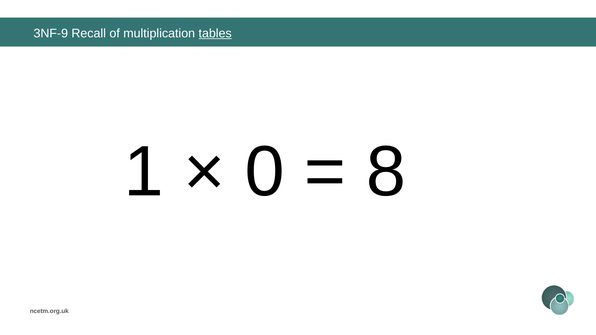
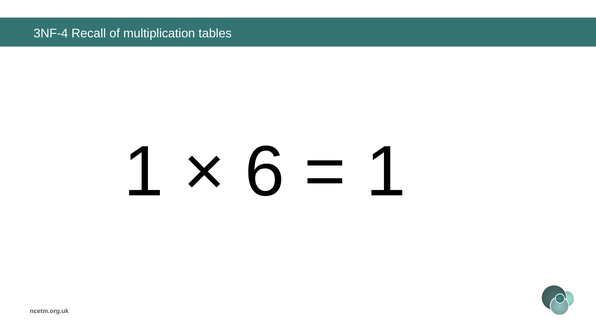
3NF-9: 3NF-9 -> 3NF-4
tables underline: present -> none
0: 0 -> 6
8 at (386, 172): 8 -> 1
